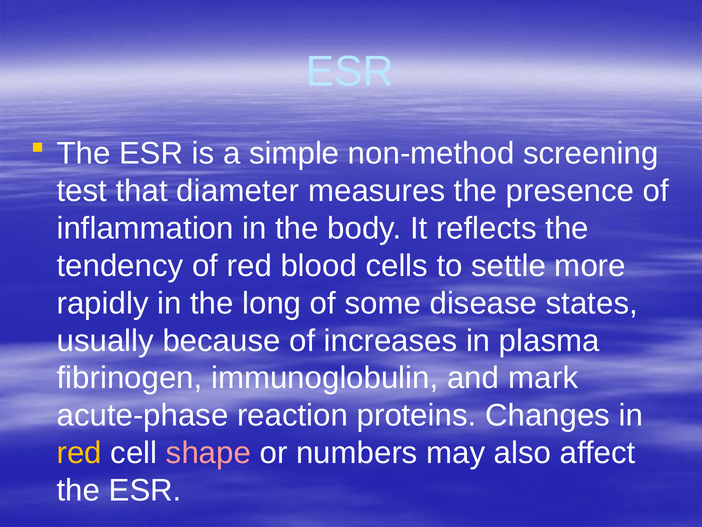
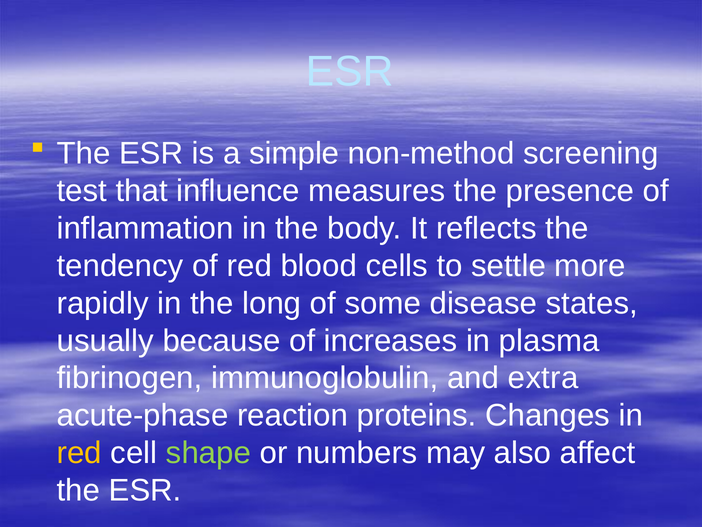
diameter: diameter -> influence
mark: mark -> extra
shape colour: pink -> light green
